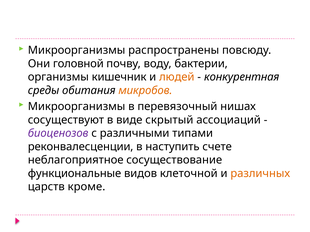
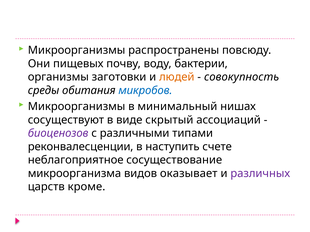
головной: головной -> пищевых
кишечник: кишечник -> заготовки
конкурентная: конкурентная -> совокупность
микробов colour: orange -> blue
перевязочный: перевязочный -> минимальный
функциональные: функциональные -> микроорганизма
клеточной: клеточной -> оказывает
различных colour: orange -> purple
